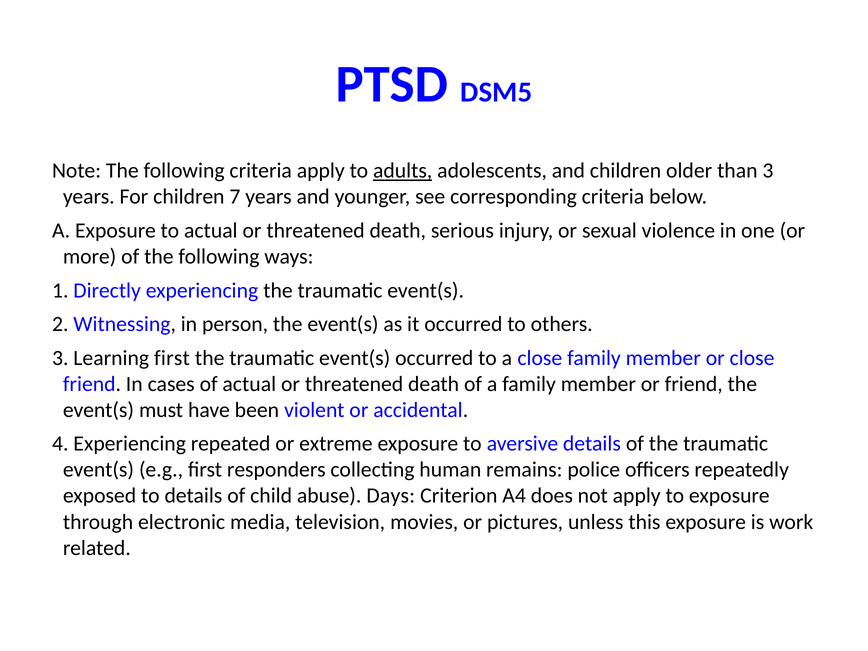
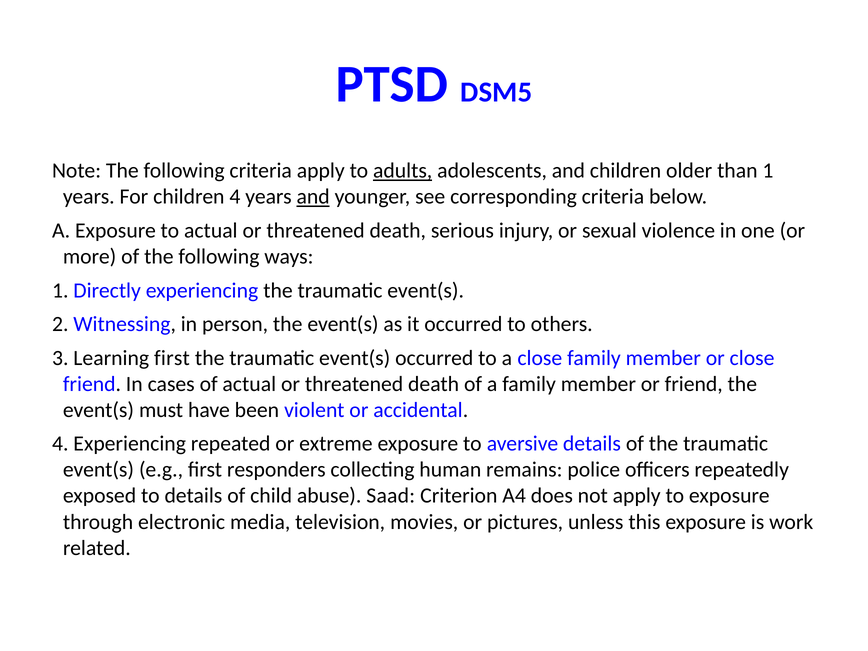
than 3: 3 -> 1
children 7: 7 -> 4
and at (313, 197) underline: none -> present
Days: Days -> Saad
